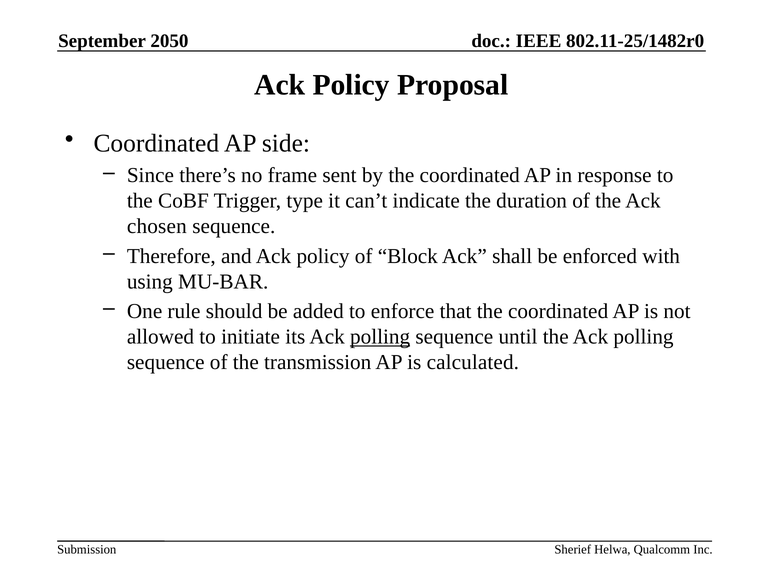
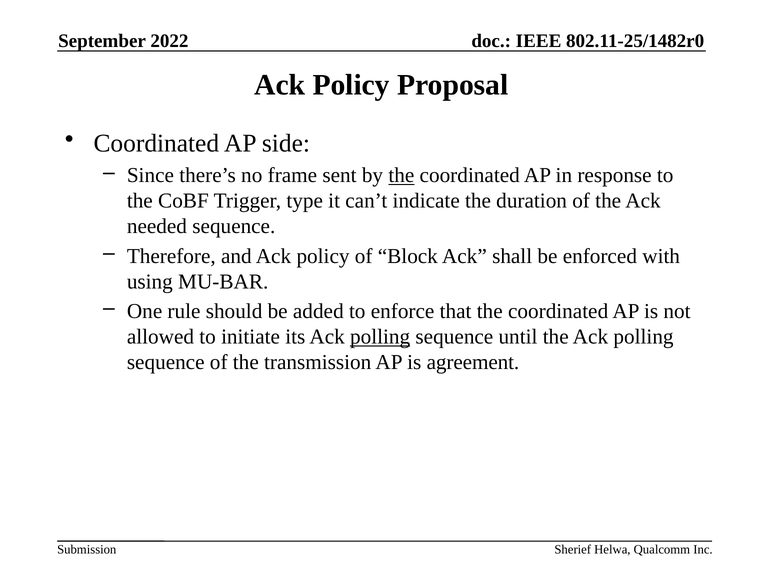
2050: 2050 -> 2022
the at (401, 175) underline: none -> present
chosen: chosen -> needed
calculated: calculated -> agreement
